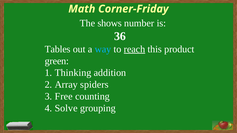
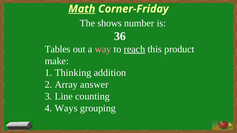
Math underline: none -> present
way colour: light blue -> pink
green: green -> make
spiders: spiders -> answer
Free: Free -> Line
Solve: Solve -> Ways
